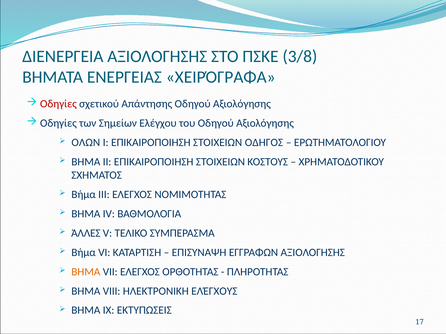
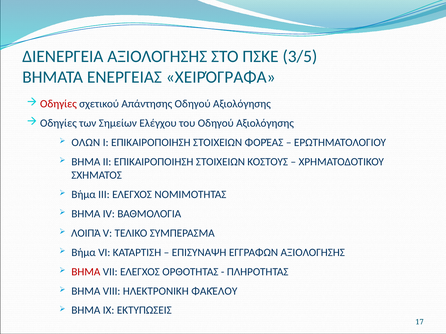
3/8: 3/8 -> 3/5
ΟΔΗΓΟΣ: ΟΔΗΓΟΣ -> ΦΟΡΈΑΣ
ΆΛΛΕΣ: ΆΛΛΕΣ -> ΛΟΙΠΆ
ΒΗΜΑ at (86, 272) colour: orange -> red
ΕΛΈΓΧΟΥΣ: ΕΛΈΓΧΟΥΣ -> ΦΑΚΈΛΟΥ
